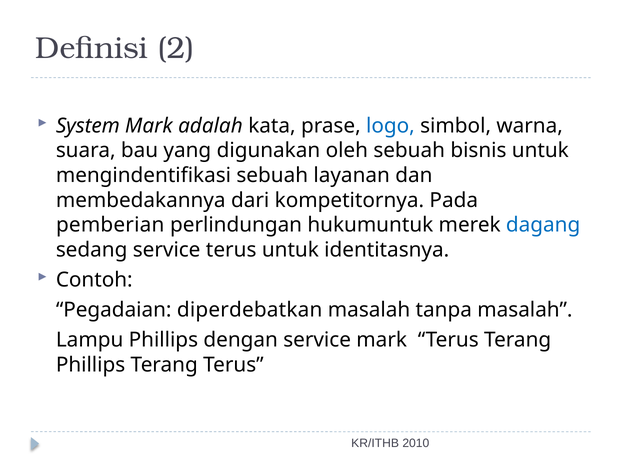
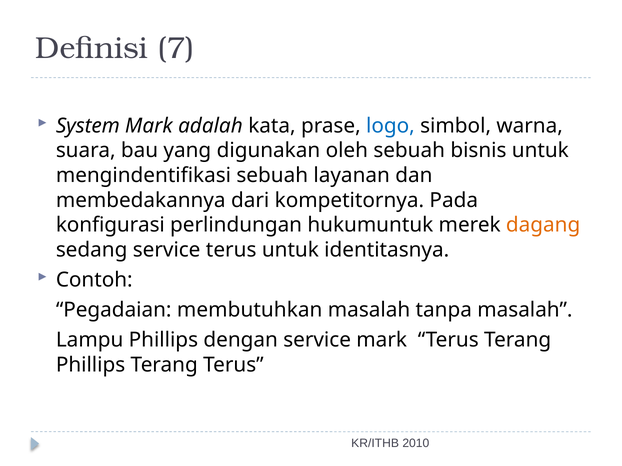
2: 2 -> 7
pemberian: pemberian -> konfigurasi
dagang colour: blue -> orange
diperdebatkan: diperdebatkan -> membutuhkan
